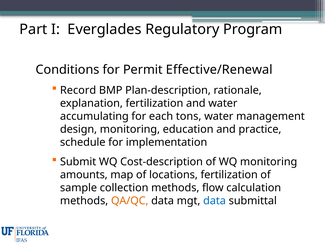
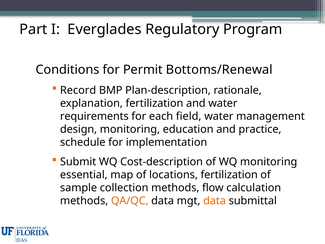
Effective/Renewal: Effective/Renewal -> Bottoms/Renewal
accumulating: accumulating -> requirements
tons: tons -> field
amounts: amounts -> essential
data at (215, 201) colour: blue -> orange
